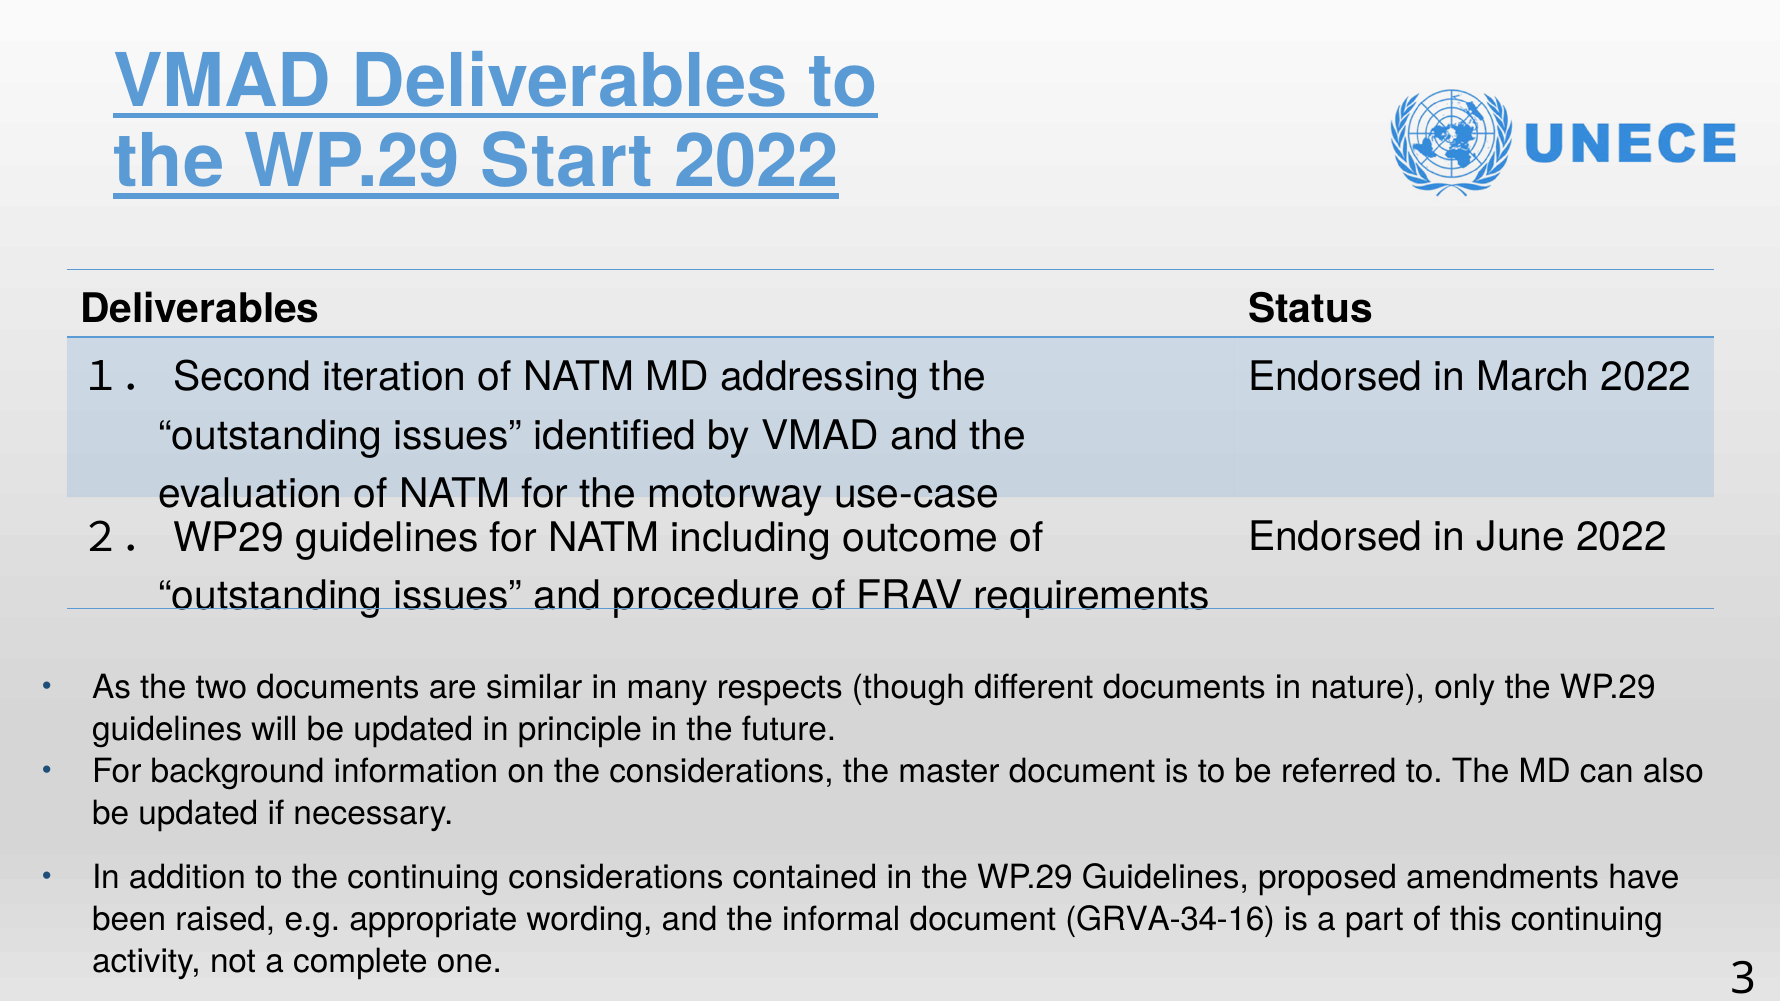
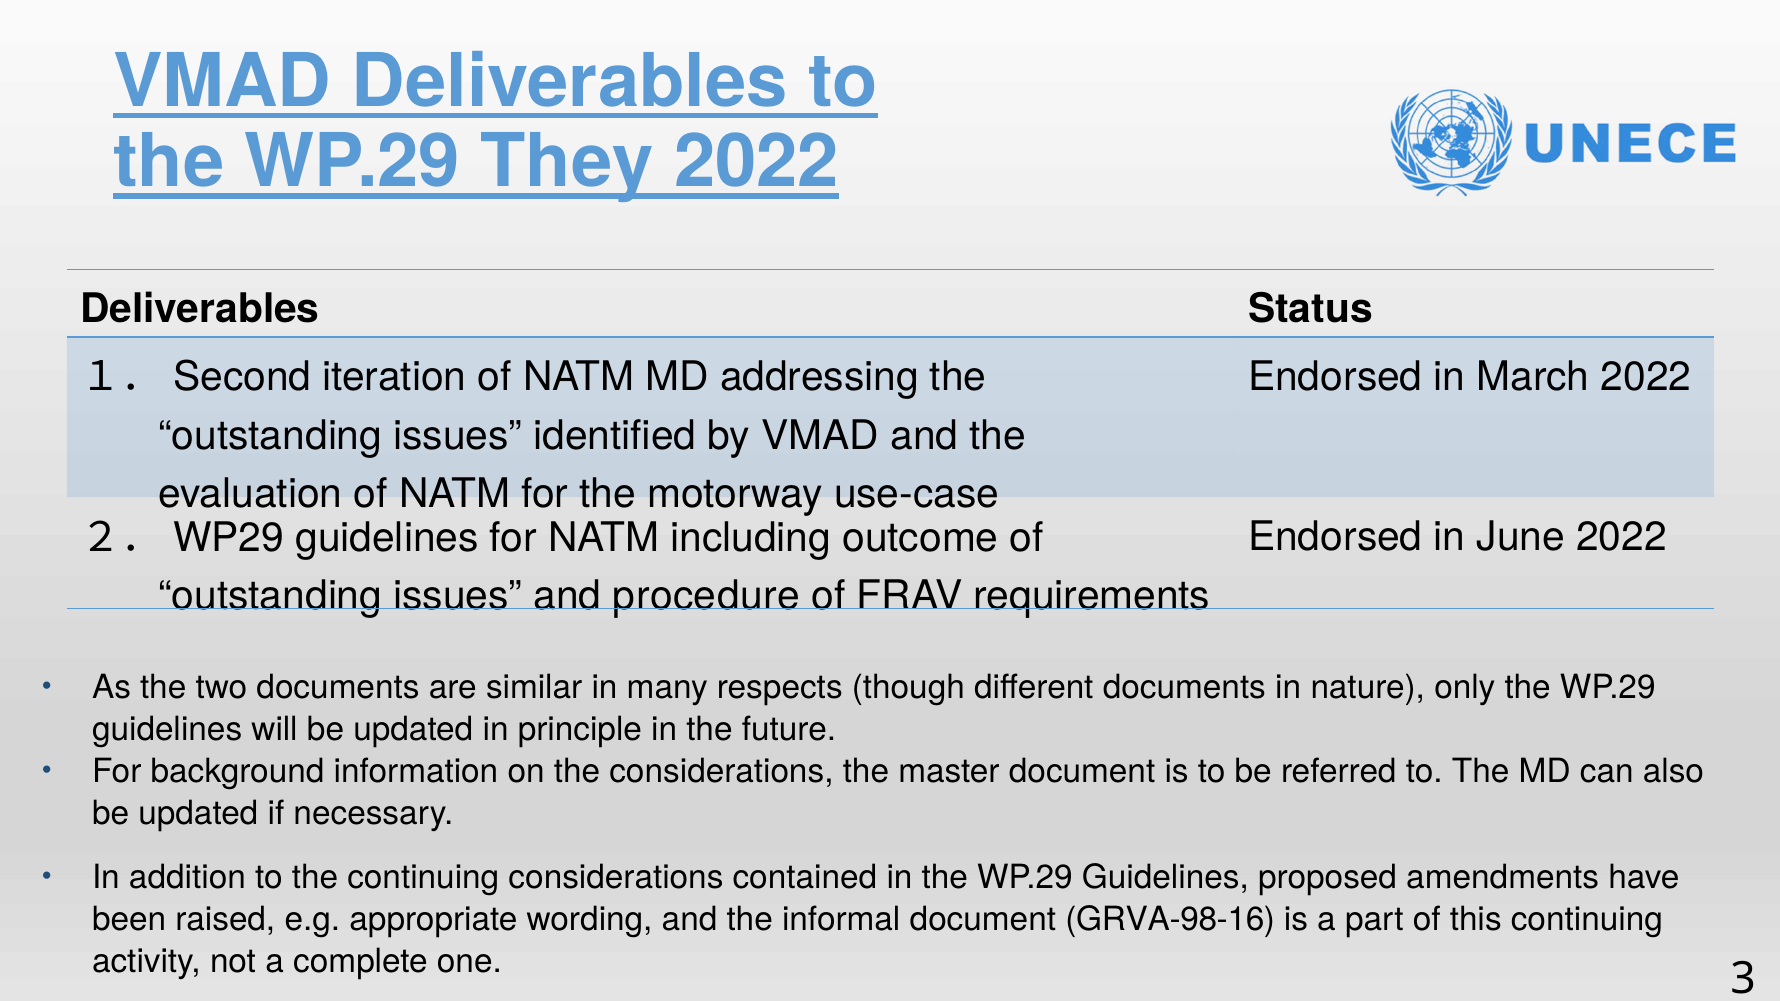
Start: Start -> They
GRVA-34-16: GRVA-34-16 -> GRVA-98-16
